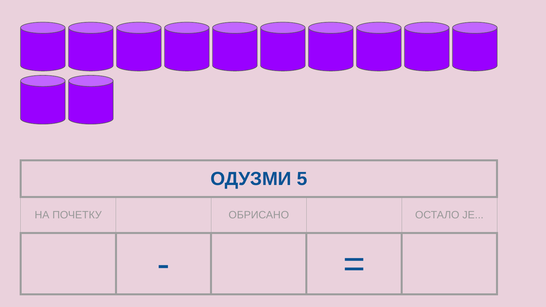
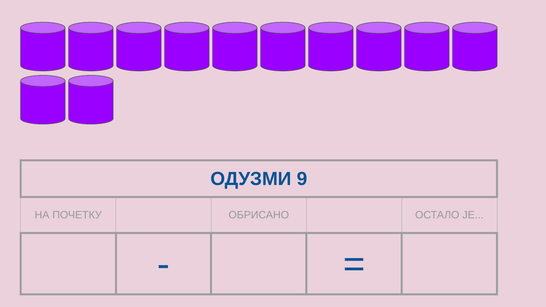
5: 5 -> 9
